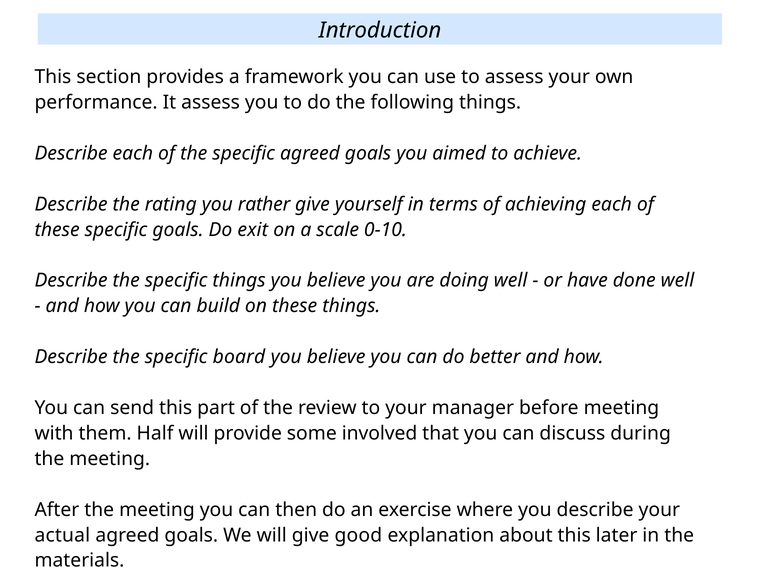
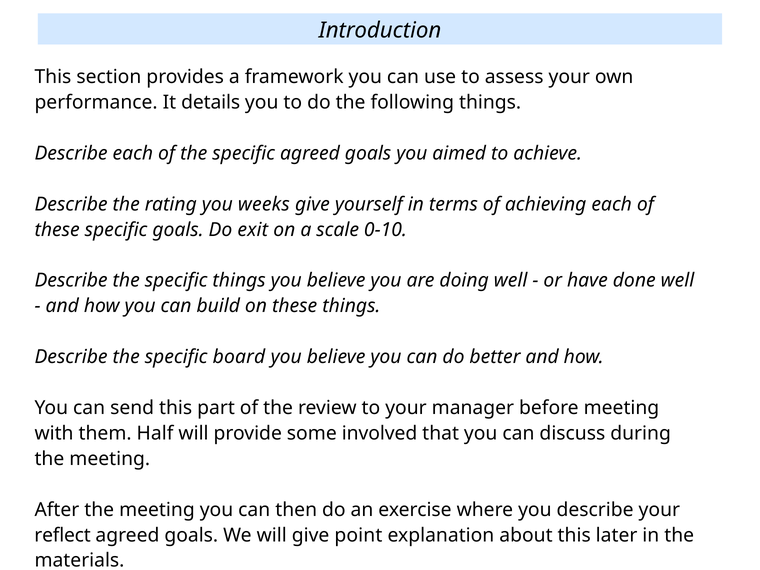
It assess: assess -> details
rather: rather -> weeks
actual: actual -> reflect
good: good -> point
